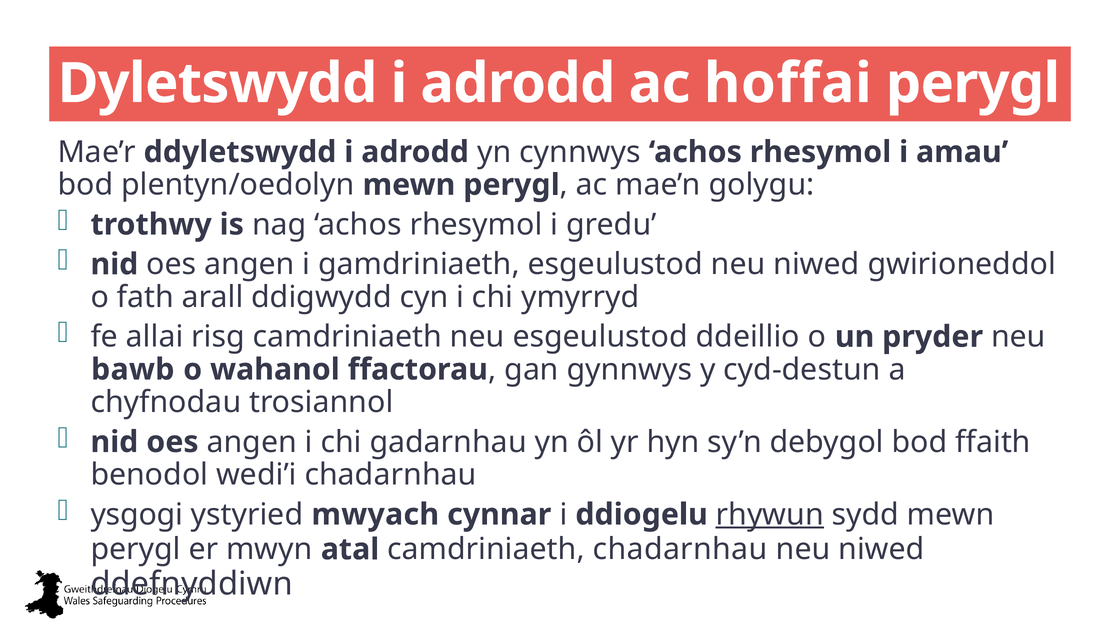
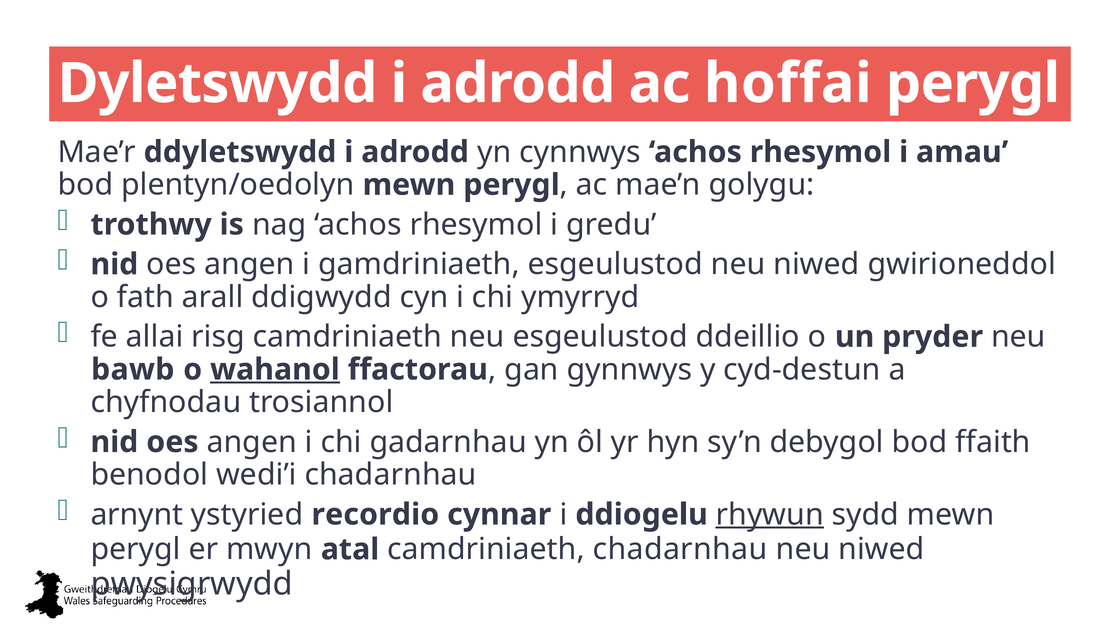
wahanol underline: none -> present
ysgogi: ysgogi -> arnynt
mwyach: mwyach -> recordio
ddefnyddiwn: ddefnyddiwn -> pwysigrwydd
